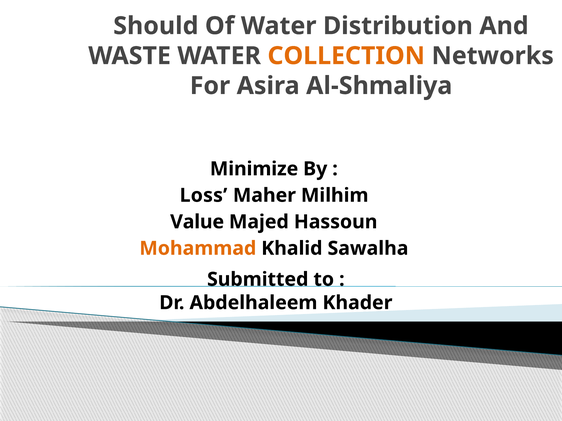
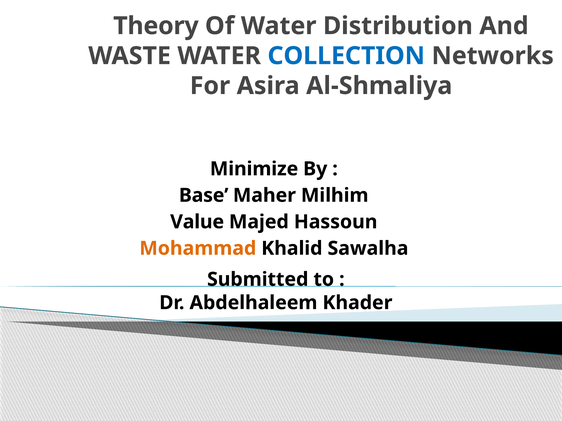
Should: Should -> Theory
COLLECTION colour: orange -> blue
Loss: Loss -> Base
